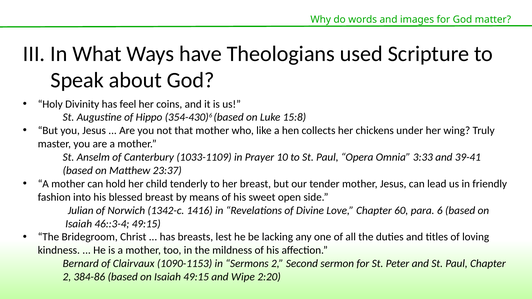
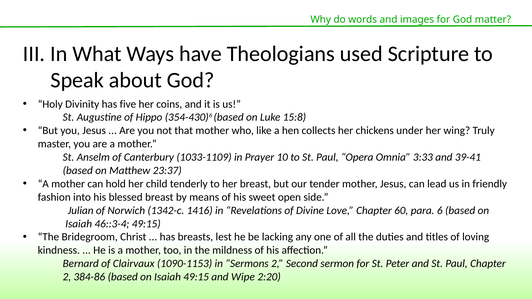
feel: feel -> five
